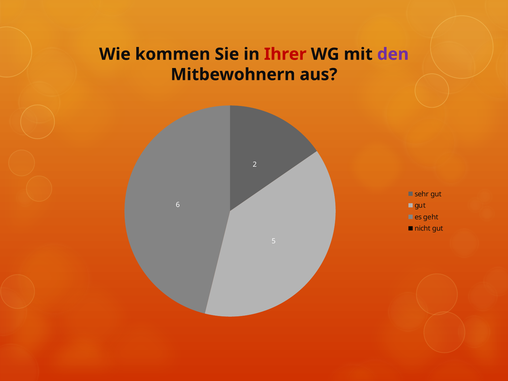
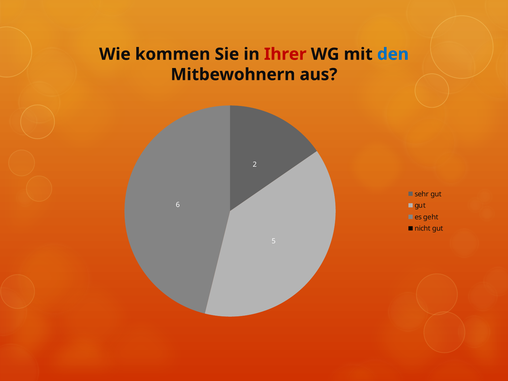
den colour: purple -> blue
